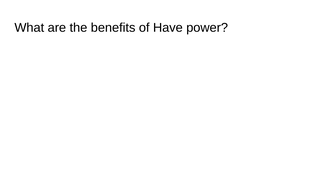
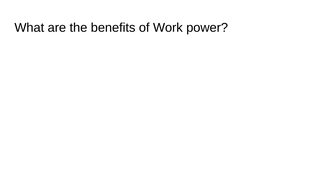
Have: Have -> Work
